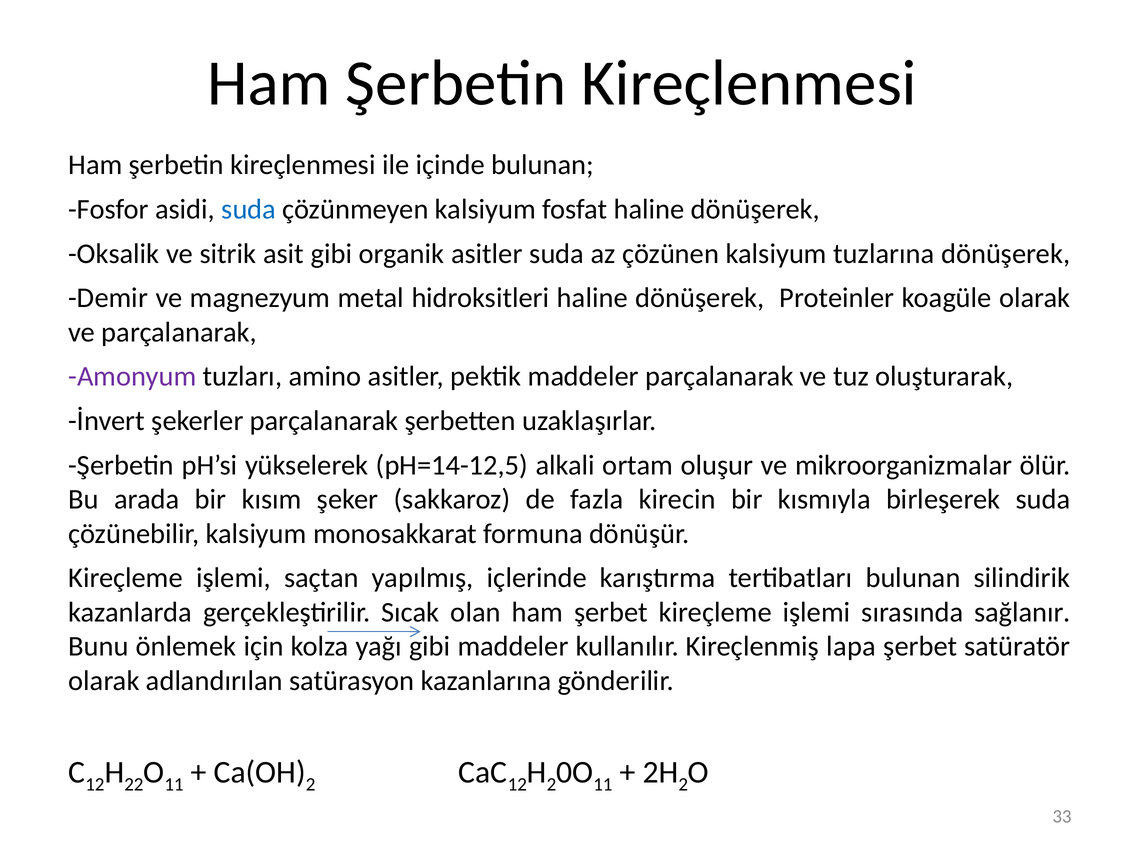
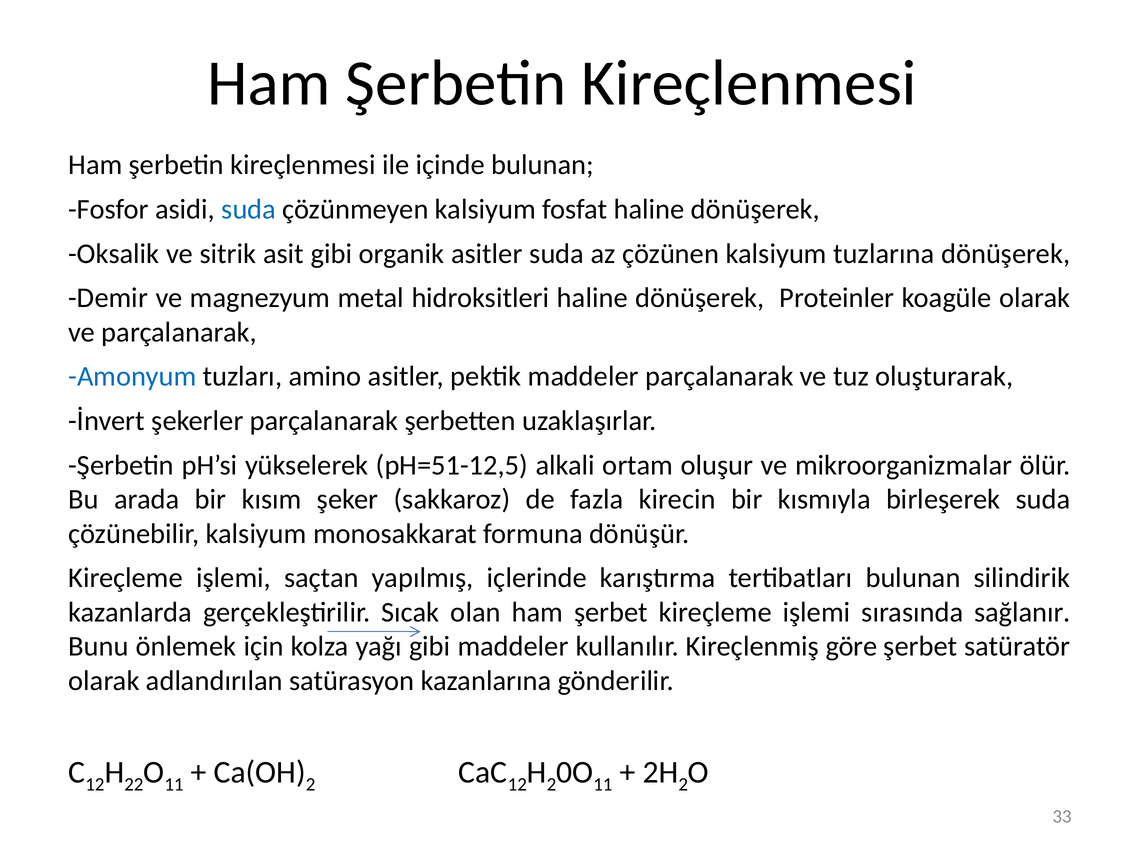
Amonyum colour: purple -> blue
pH=14-12,5: pH=14-12,5 -> pH=51-12,5
lapa: lapa -> göre
